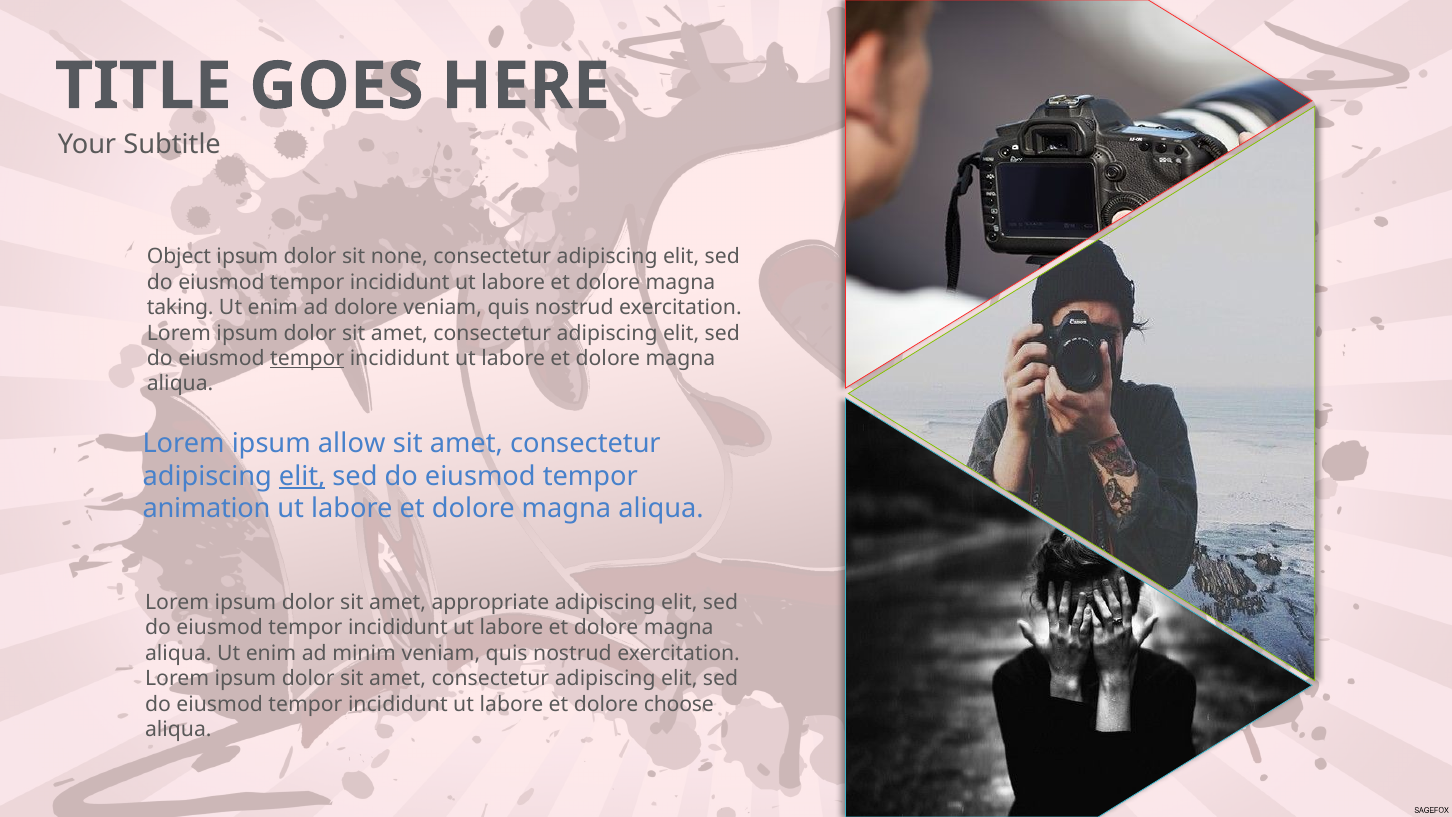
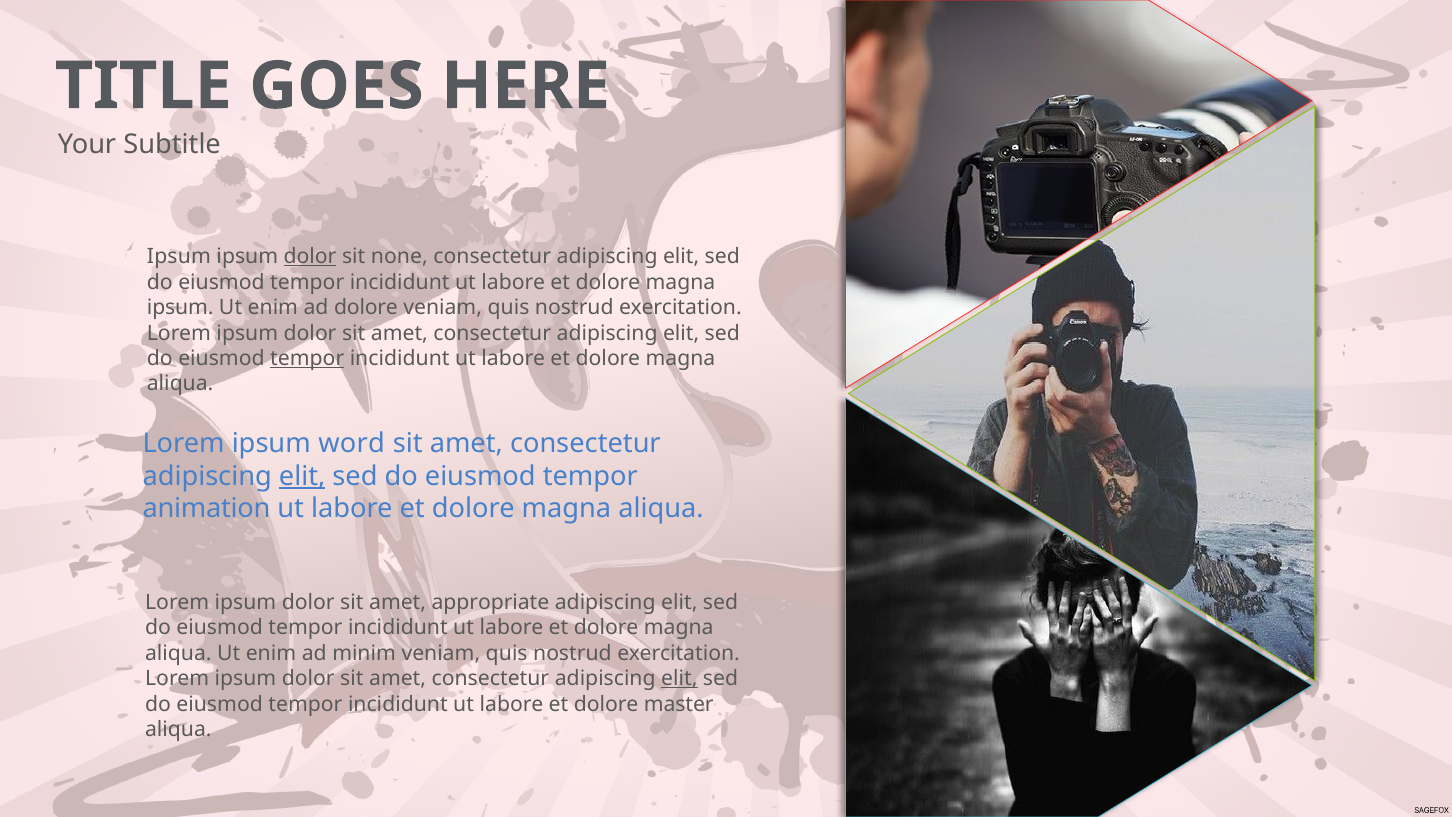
Object at (179, 257): Object -> Ipsum
dolor at (310, 257) underline: none -> present
taking at (180, 307): taking -> ipsum
allow: allow -> word
elit at (679, 678) underline: none -> present
choose: choose -> master
